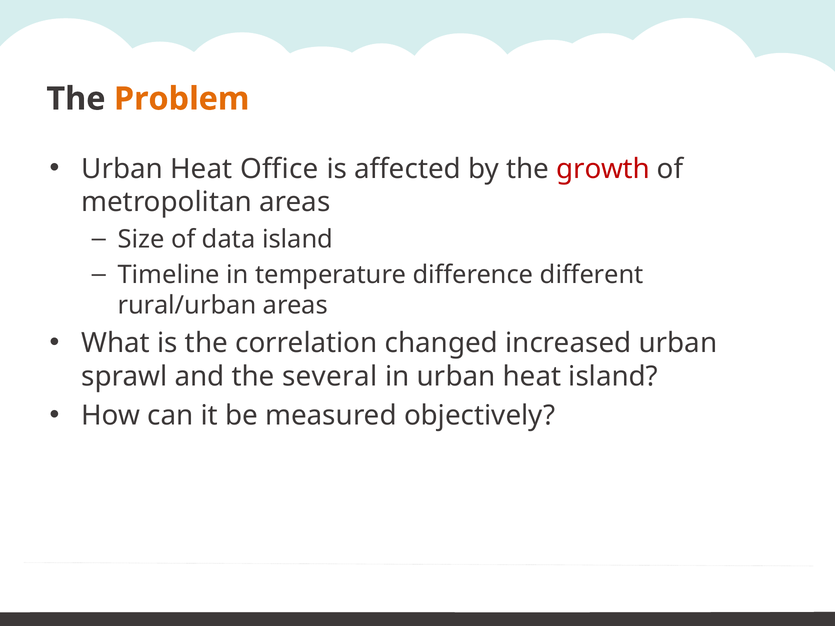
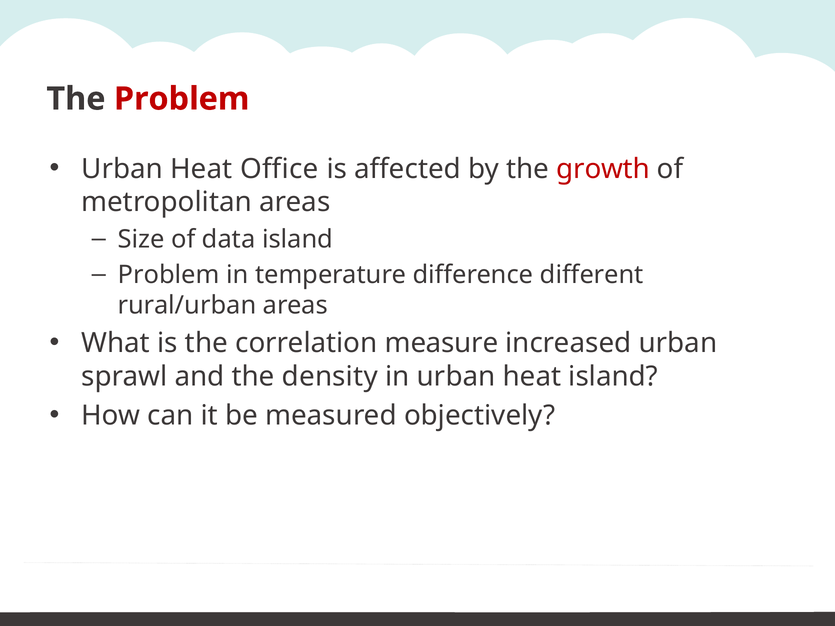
Problem at (182, 99) colour: orange -> red
Timeline at (169, 275): Timeline -> Problem
changed: changed -> measure
several: several -> density
